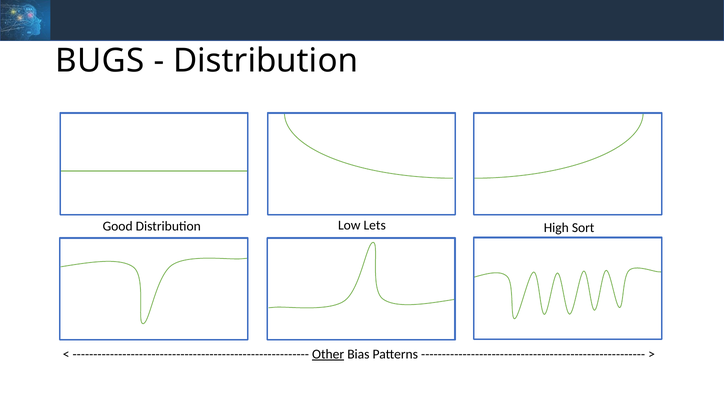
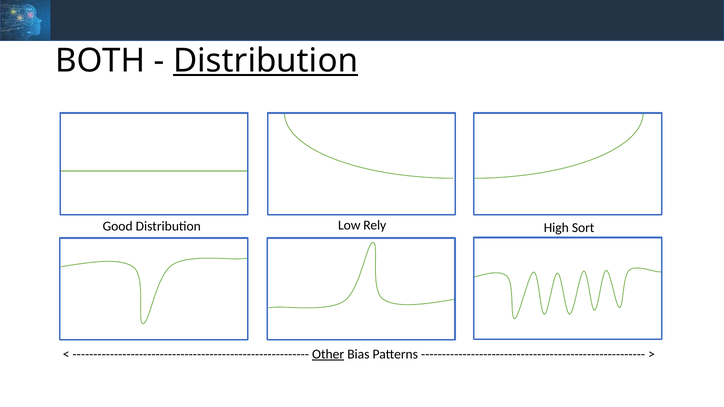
BUGS: BUGS -> BOTH
Distribution at (266, 61) underline: none -> present
Lets: Lets -> Rely
